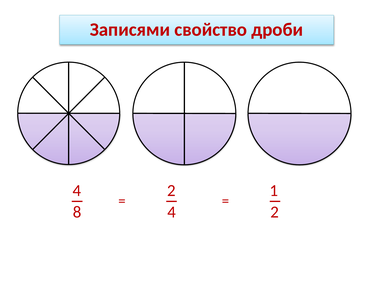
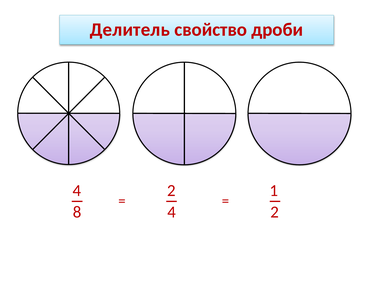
Записями: Записями -> Делитель
